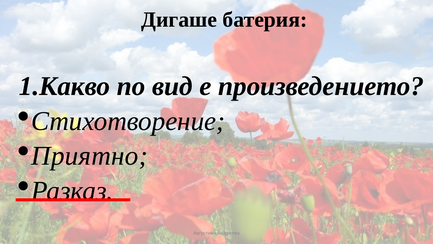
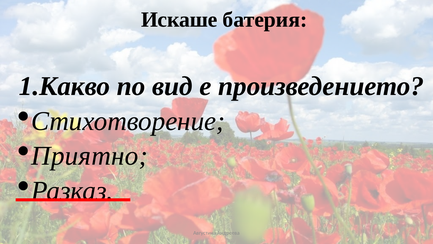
Дигаше: Дигаше -> Искаше
